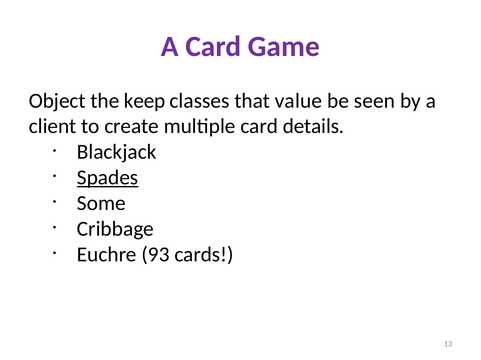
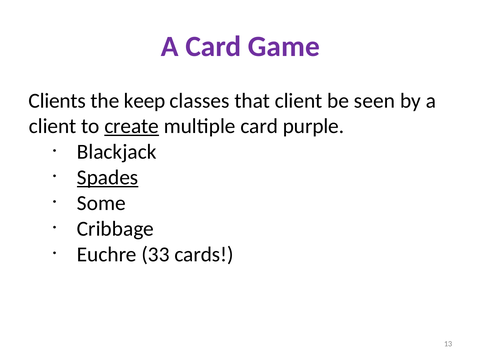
Object: Object -> Clients
that value: value -> client
create underline: none -> present
details: details -> purple
93: 93 -> 33
